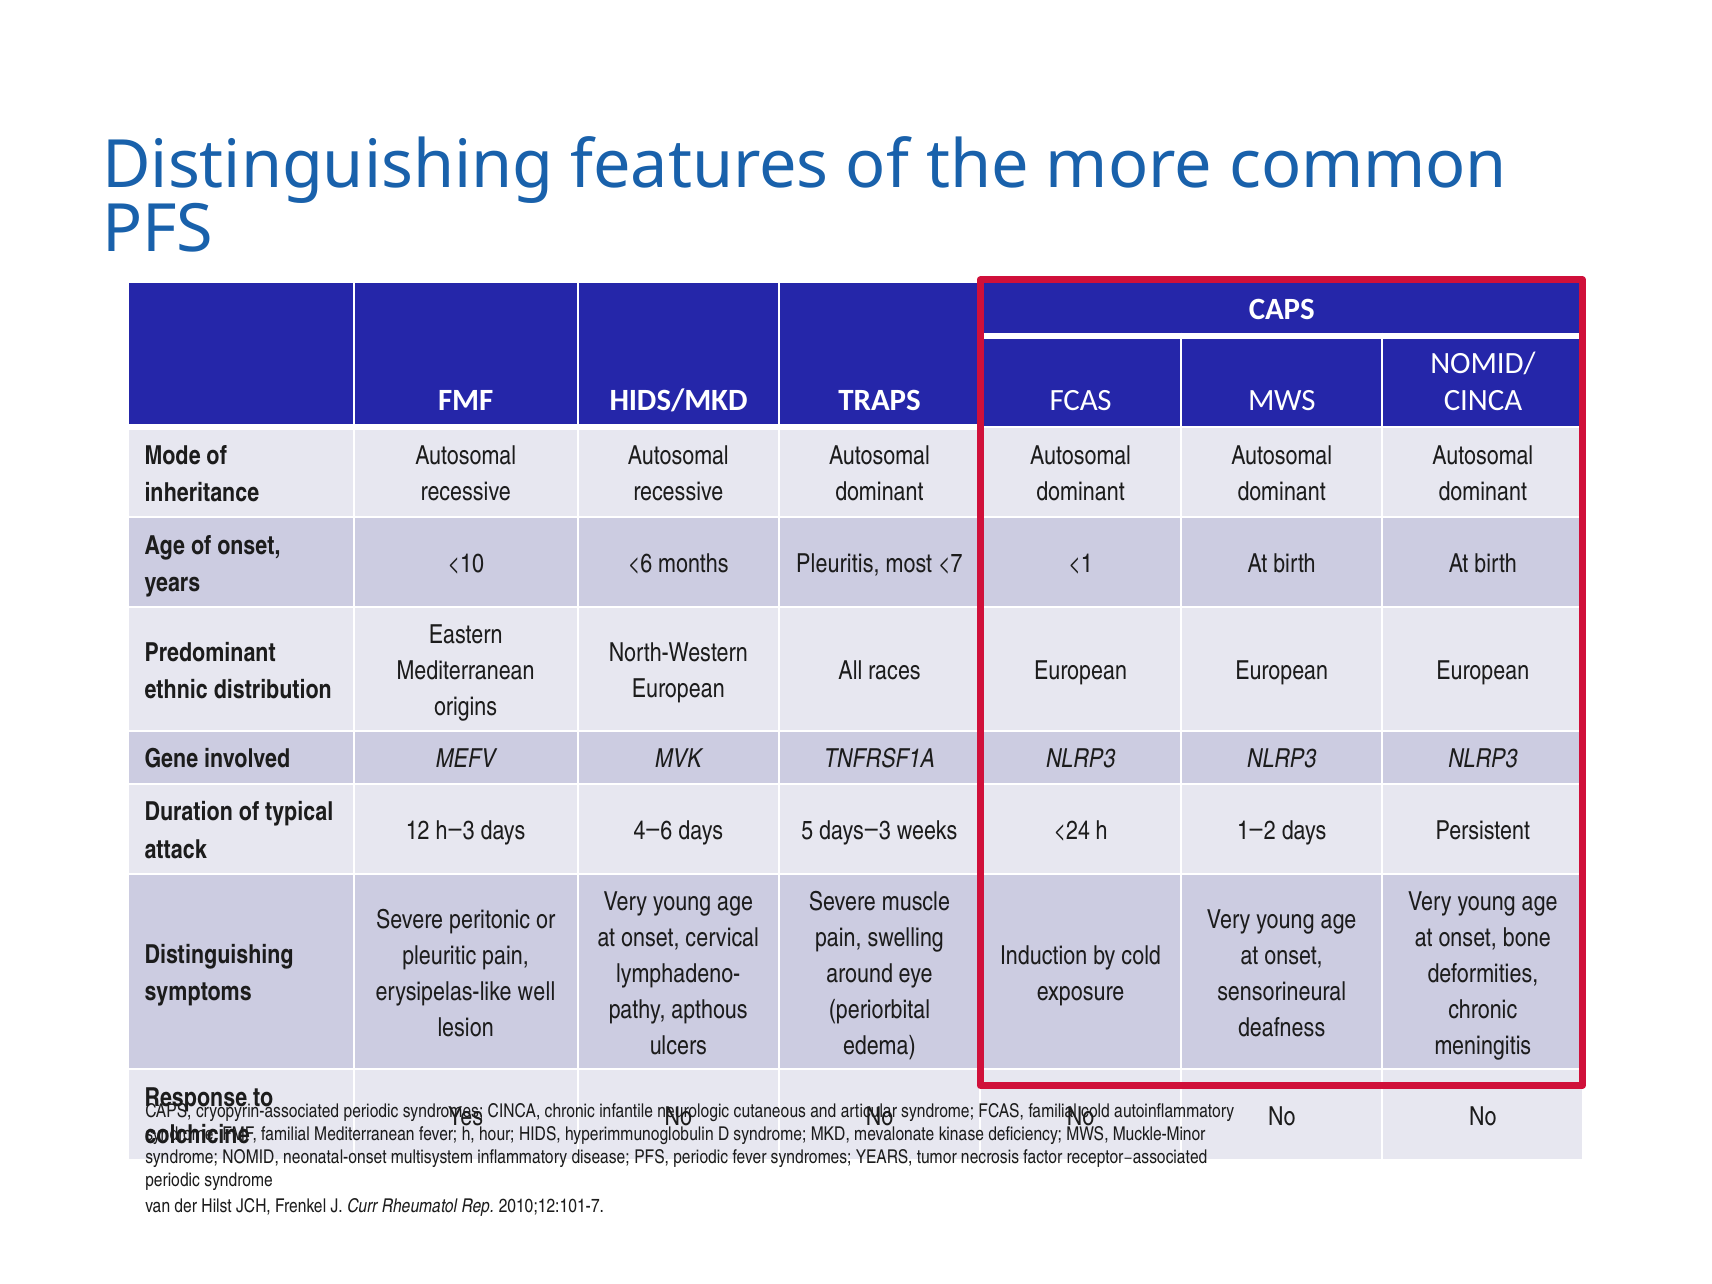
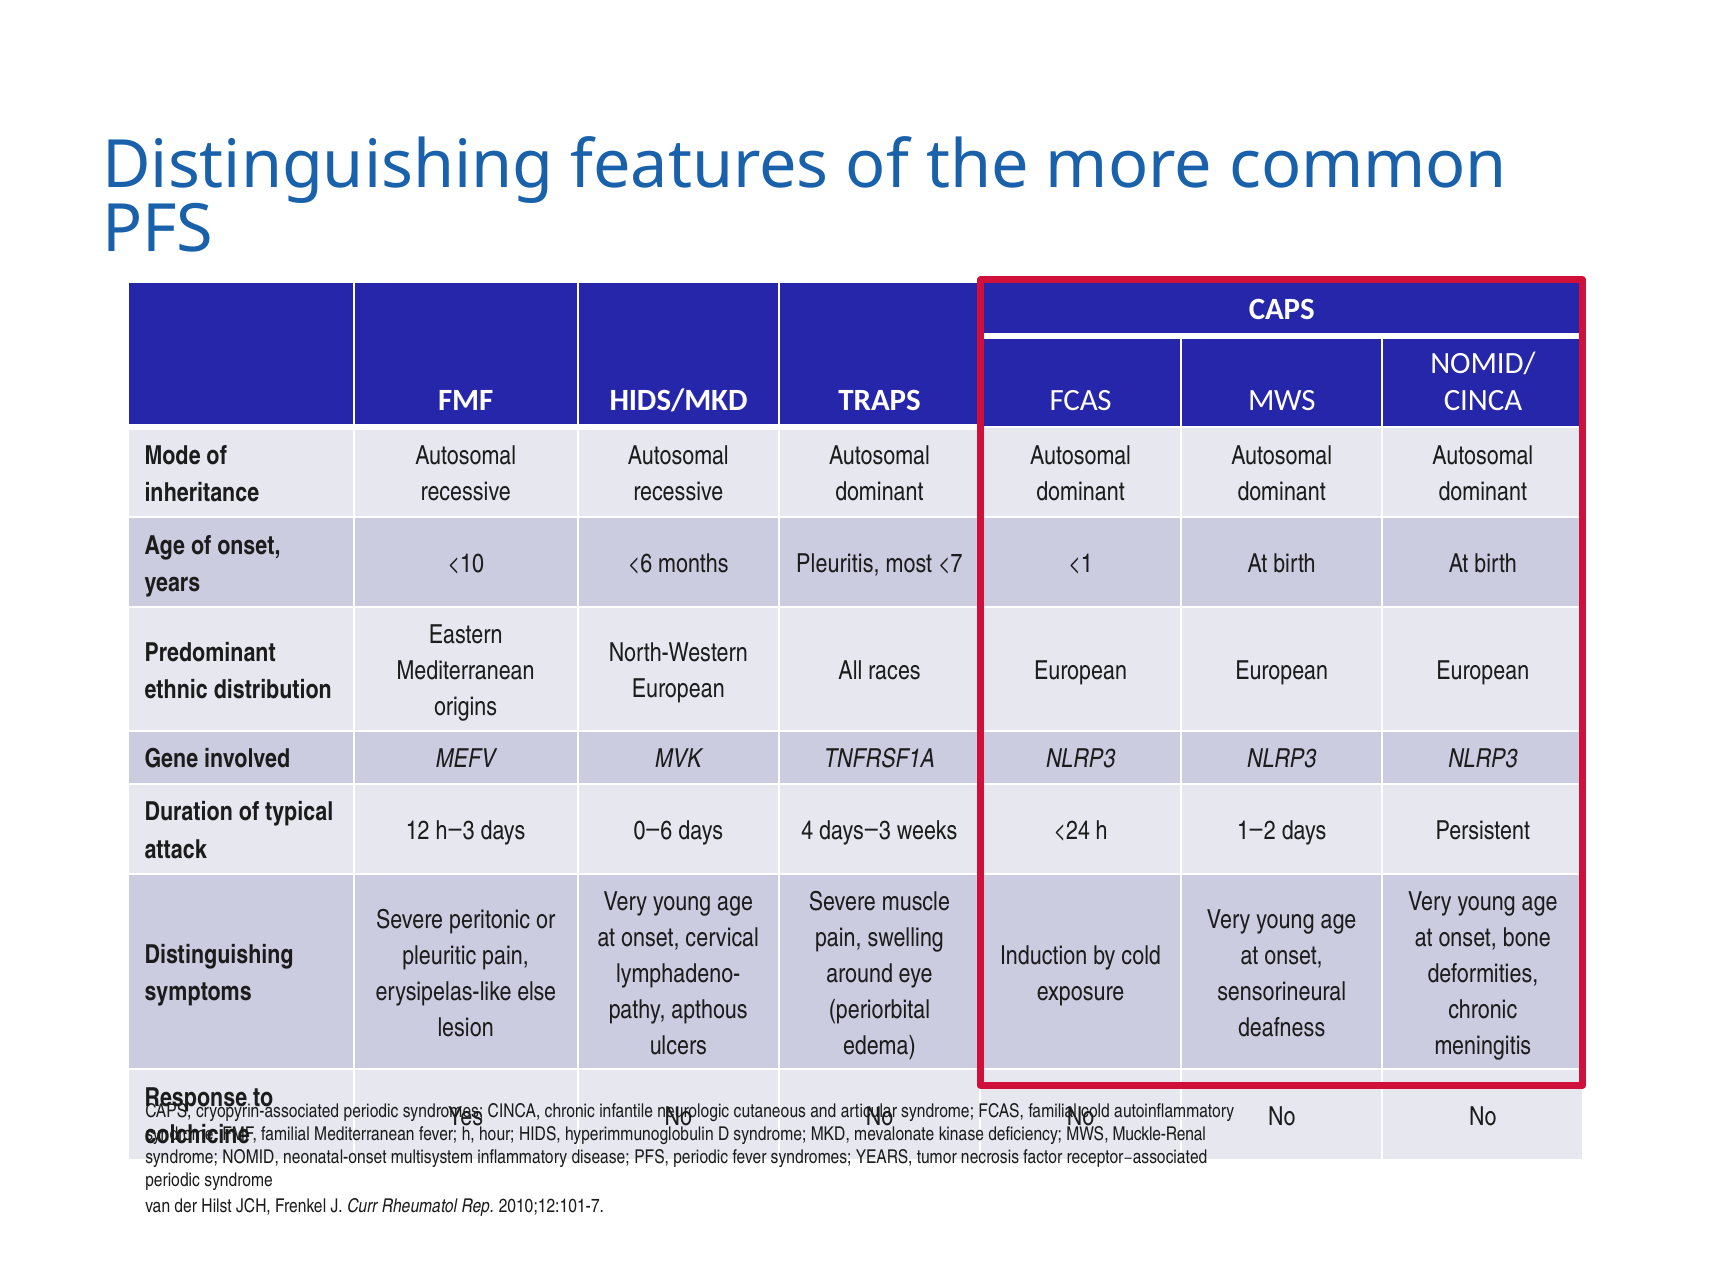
4: 4 -> 0
5: 5 -> 4
well: well -> else
Muckle-Minor: Muckle-Minor -> Muckle-Renal
